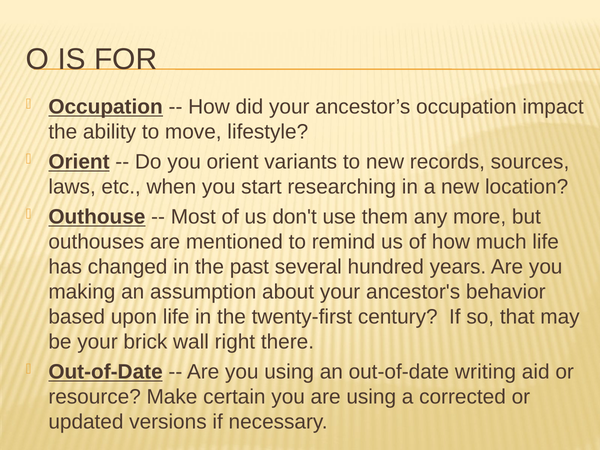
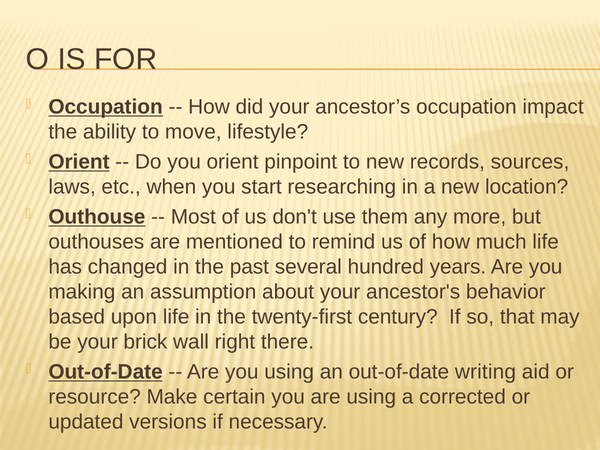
variants: variants -> pinpoint
